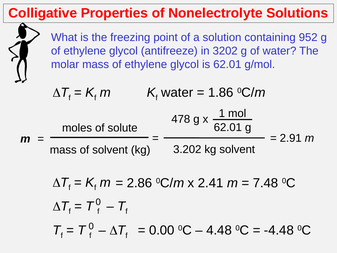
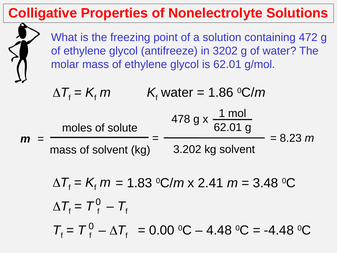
952: 952 -> 472
2.91: 2.91 -> 8.23
2.86: 2.86 -> 1.83
7.48: 7.48 -> 3.48
